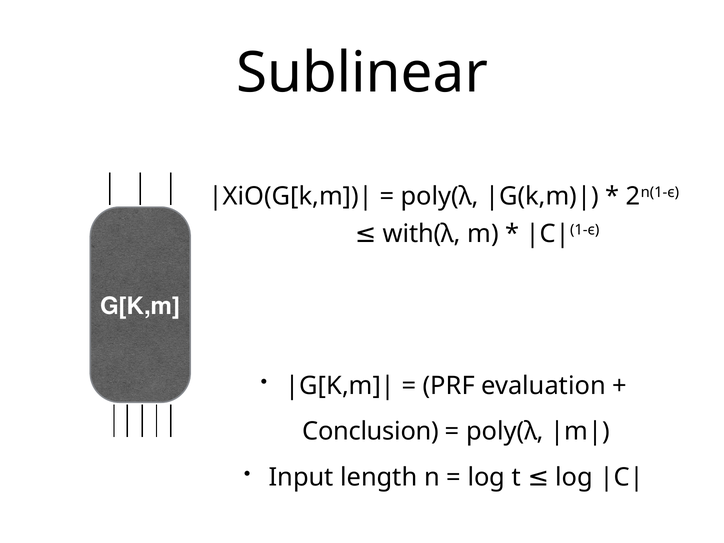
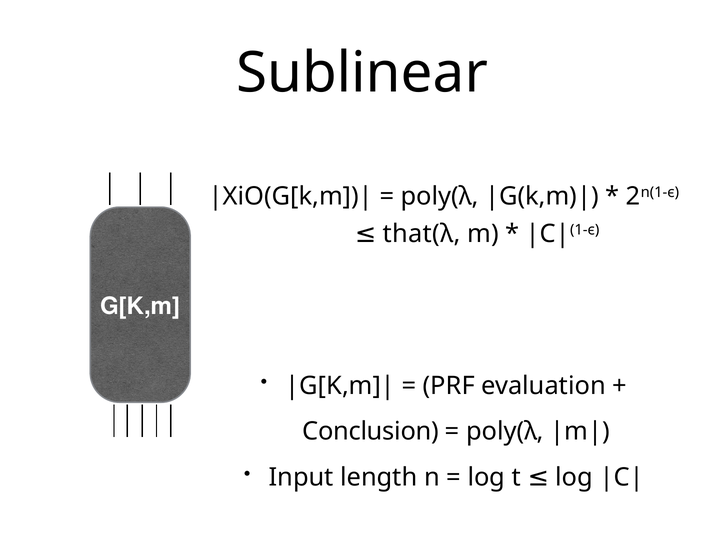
with(λ: with(λ -> that(λ
